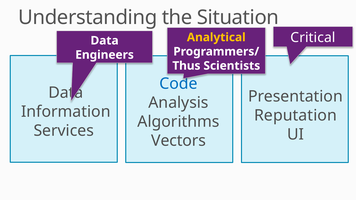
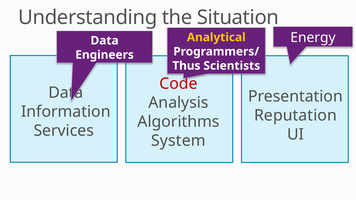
Critical: Critical -> Energy
Code colour: blue -> red
Vectors: Vectors -> System
